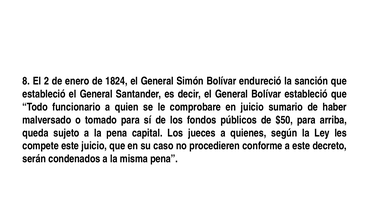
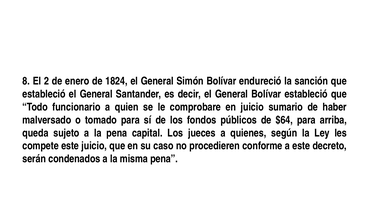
$50: $50 -> $64
